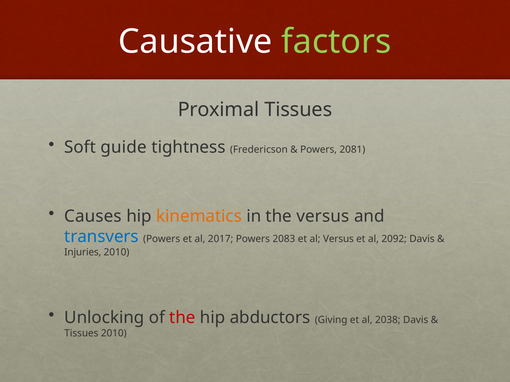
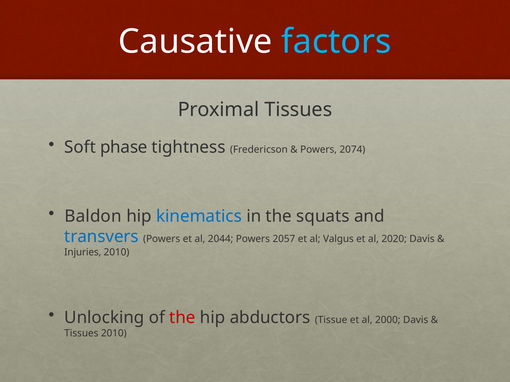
factors colour: light green -> light blue
guide: guide -> phase
2081: 2081 -> 2074
Causes: Causes -> Baldon
kinematics colour: orange -> blue
the versus: versus -> squats
2017: 2017 -> 2044
2083: 2083 -> 2057
al Versus: Versus -> Valgus
2092: 2092 -> 2020
Giving: Giving -> Tissue
2038: 2038 -> 2000
